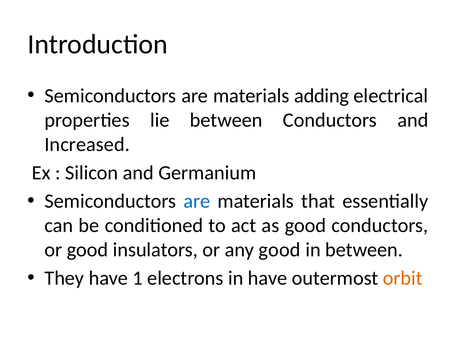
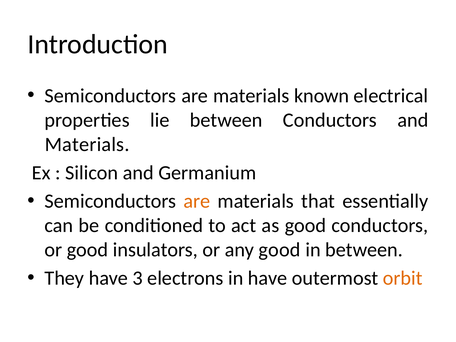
adding: adding -> known
Increased at (87, 144): Increased -> Materials
are at (197, 201) colour: blue -> orange
1: 1 -> 3
